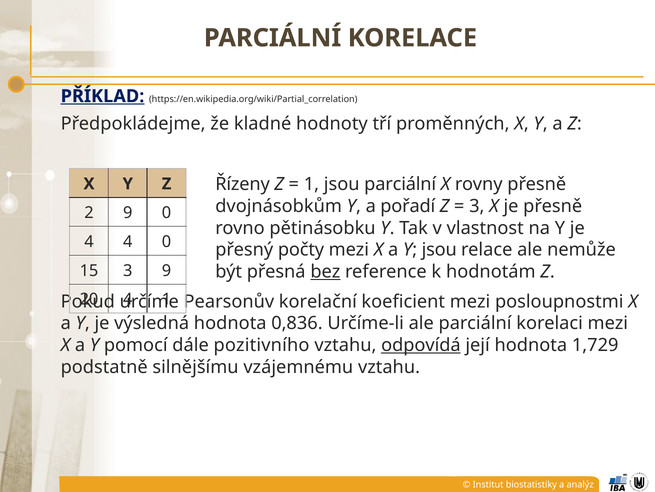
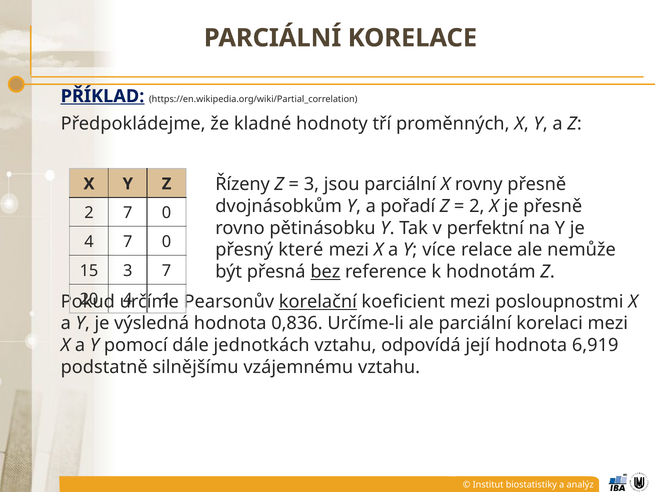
1 at (311, 184): 1 -> 3
3 at (477, 206): 3 -> 2
2 9: 9 -> 7
vlastnost: vlastnost -> perfektní
4 4: 4 -> 7
počty: počty -> které
Y jsou: jsou -> více
3 9: 9 -> 7
korelační underline: none -> present
pozitivního: pozitivního -> jednotkách
odpovídá underline: present -> none
1,729: 1,729 -> 6,919
